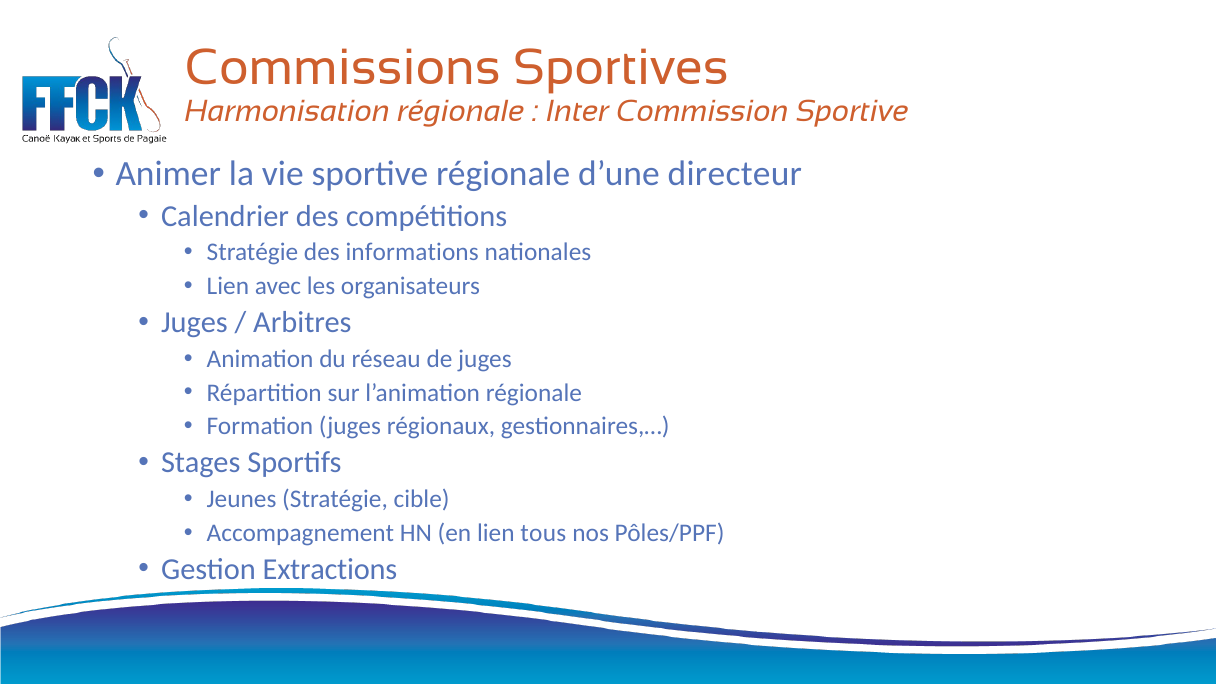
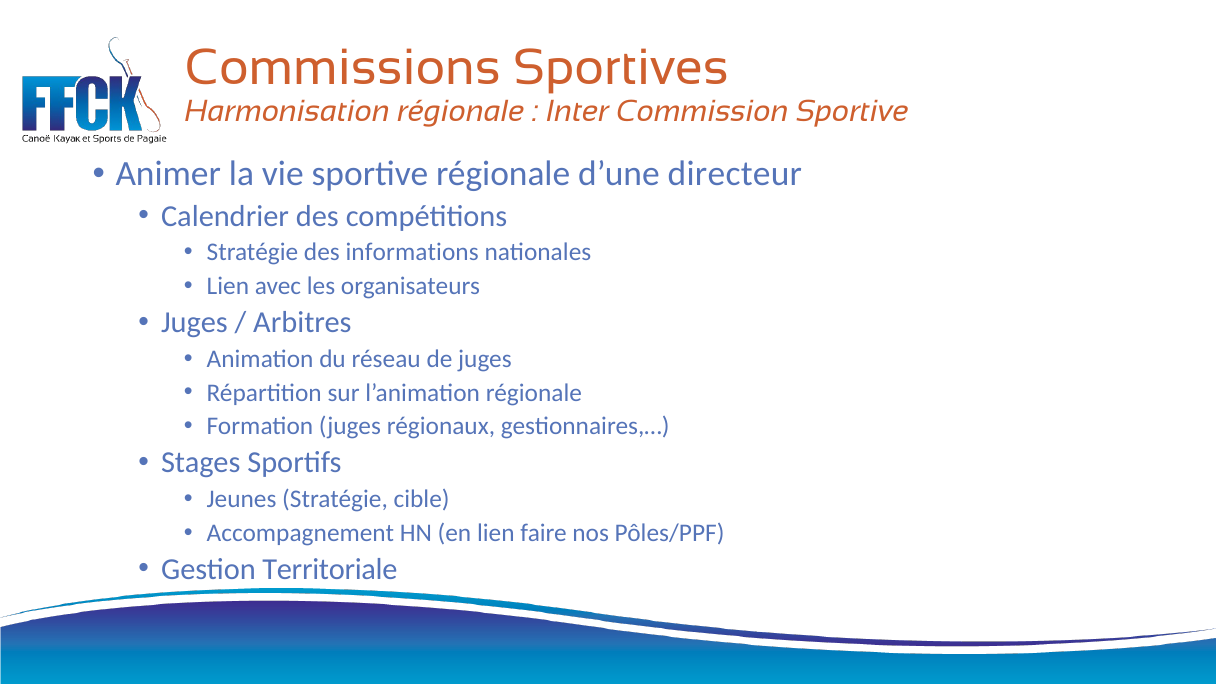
tous: tous -> faire
Extractions: Extractions -> Territoriale
